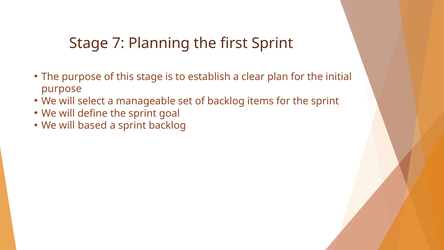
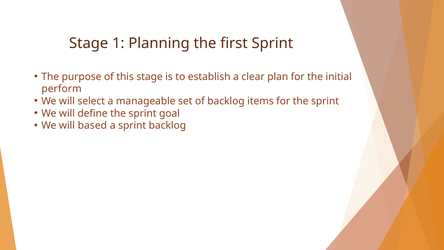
7: 7 -> 1
purpose at (62, 89): purpose -> perform
